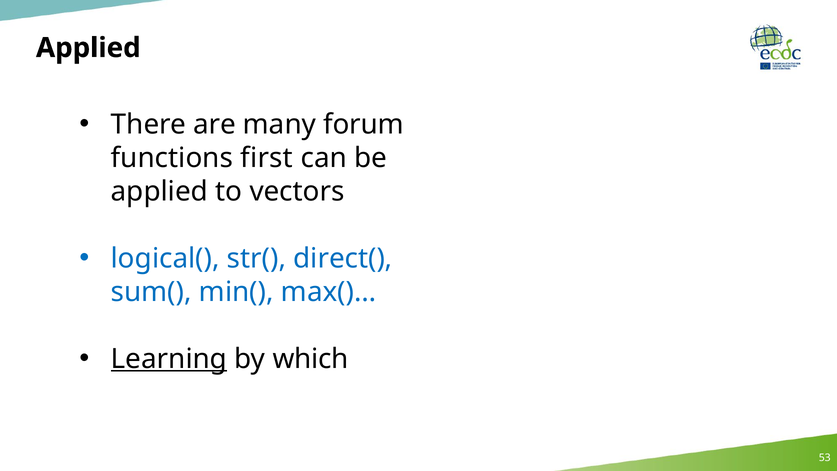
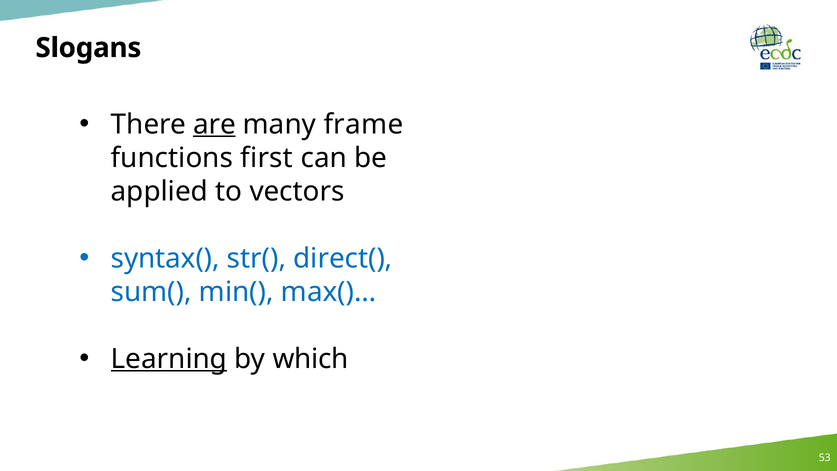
Applied at (88, 48): Applied -> Slogans
are underline: none -> present
forum: forum -> frame
logical(: logical( -> syntax(
